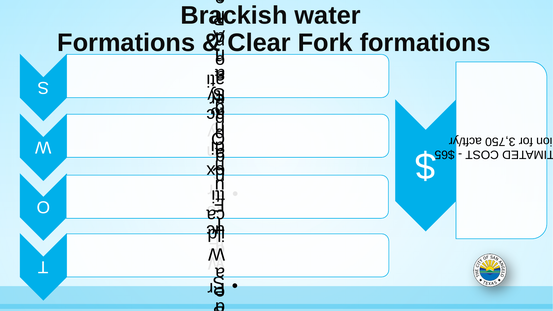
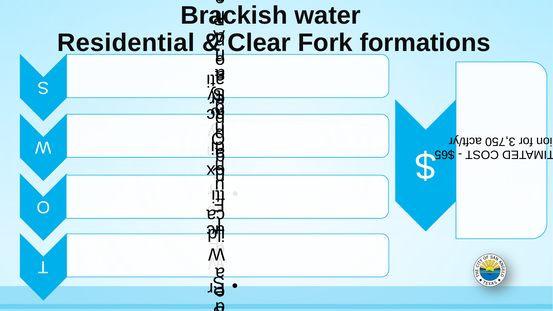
Formations at (126, 43): Formations -> Residential
